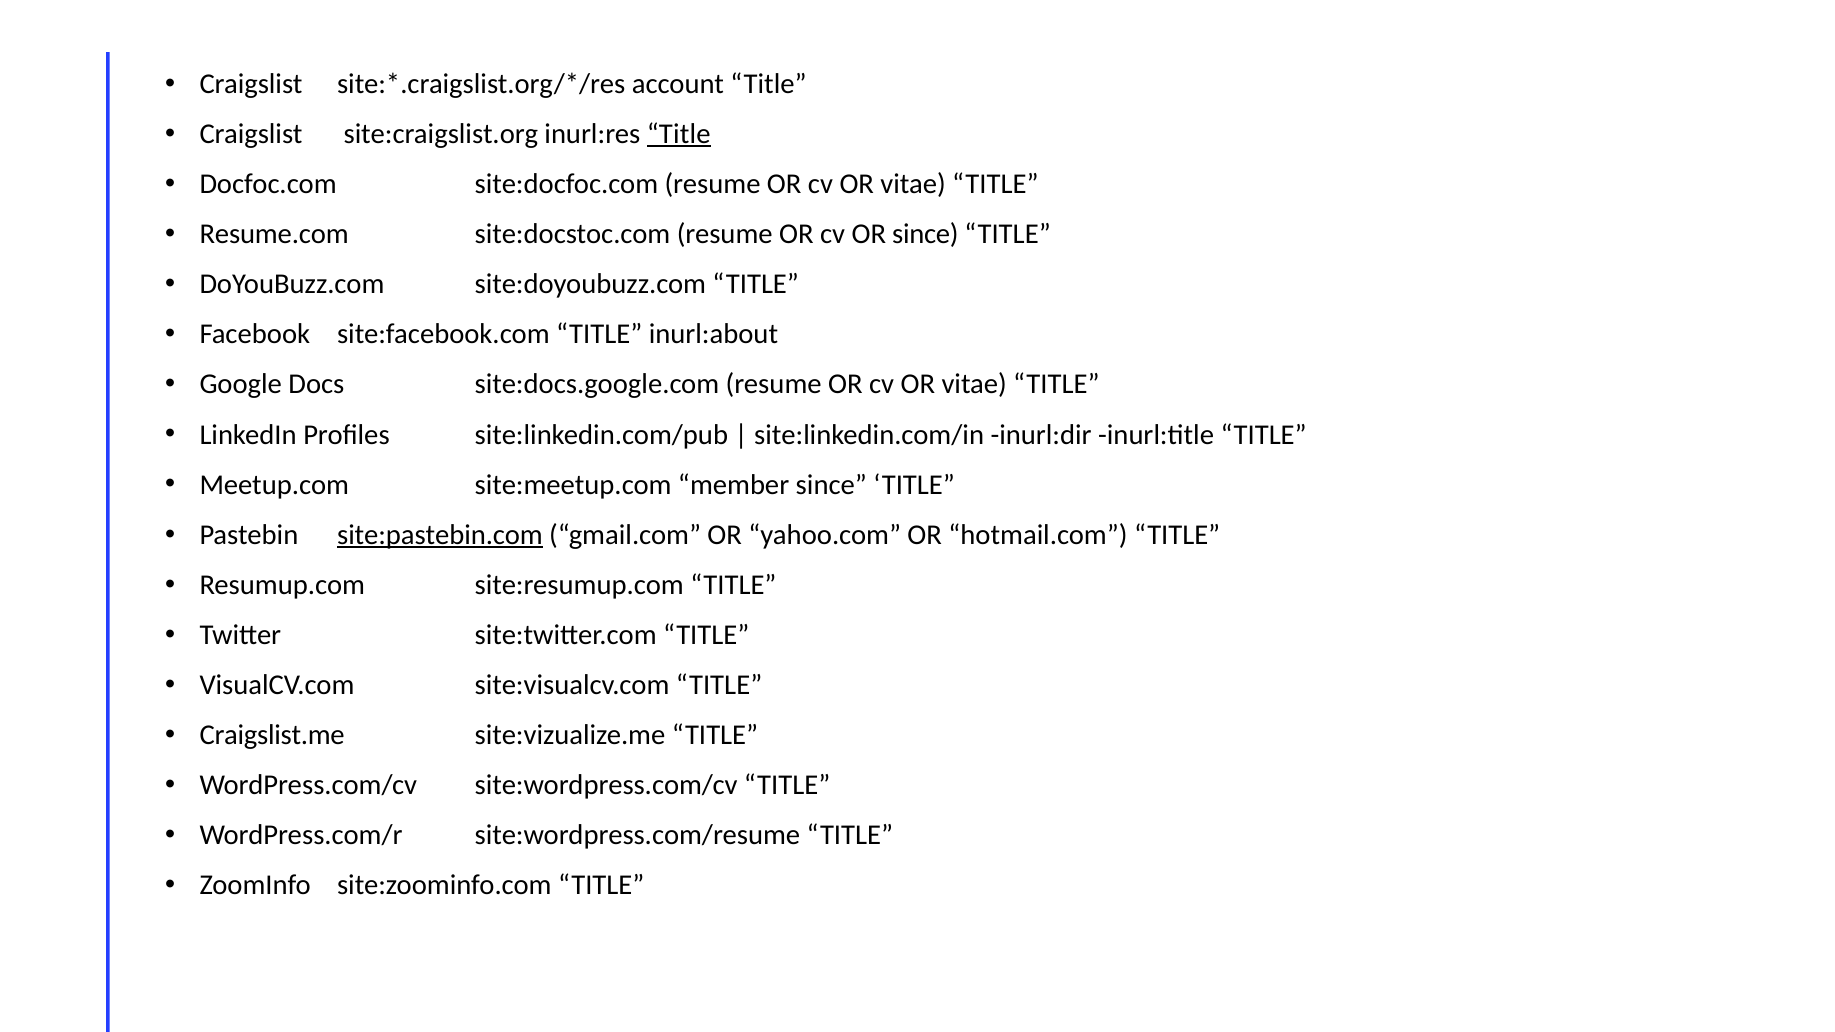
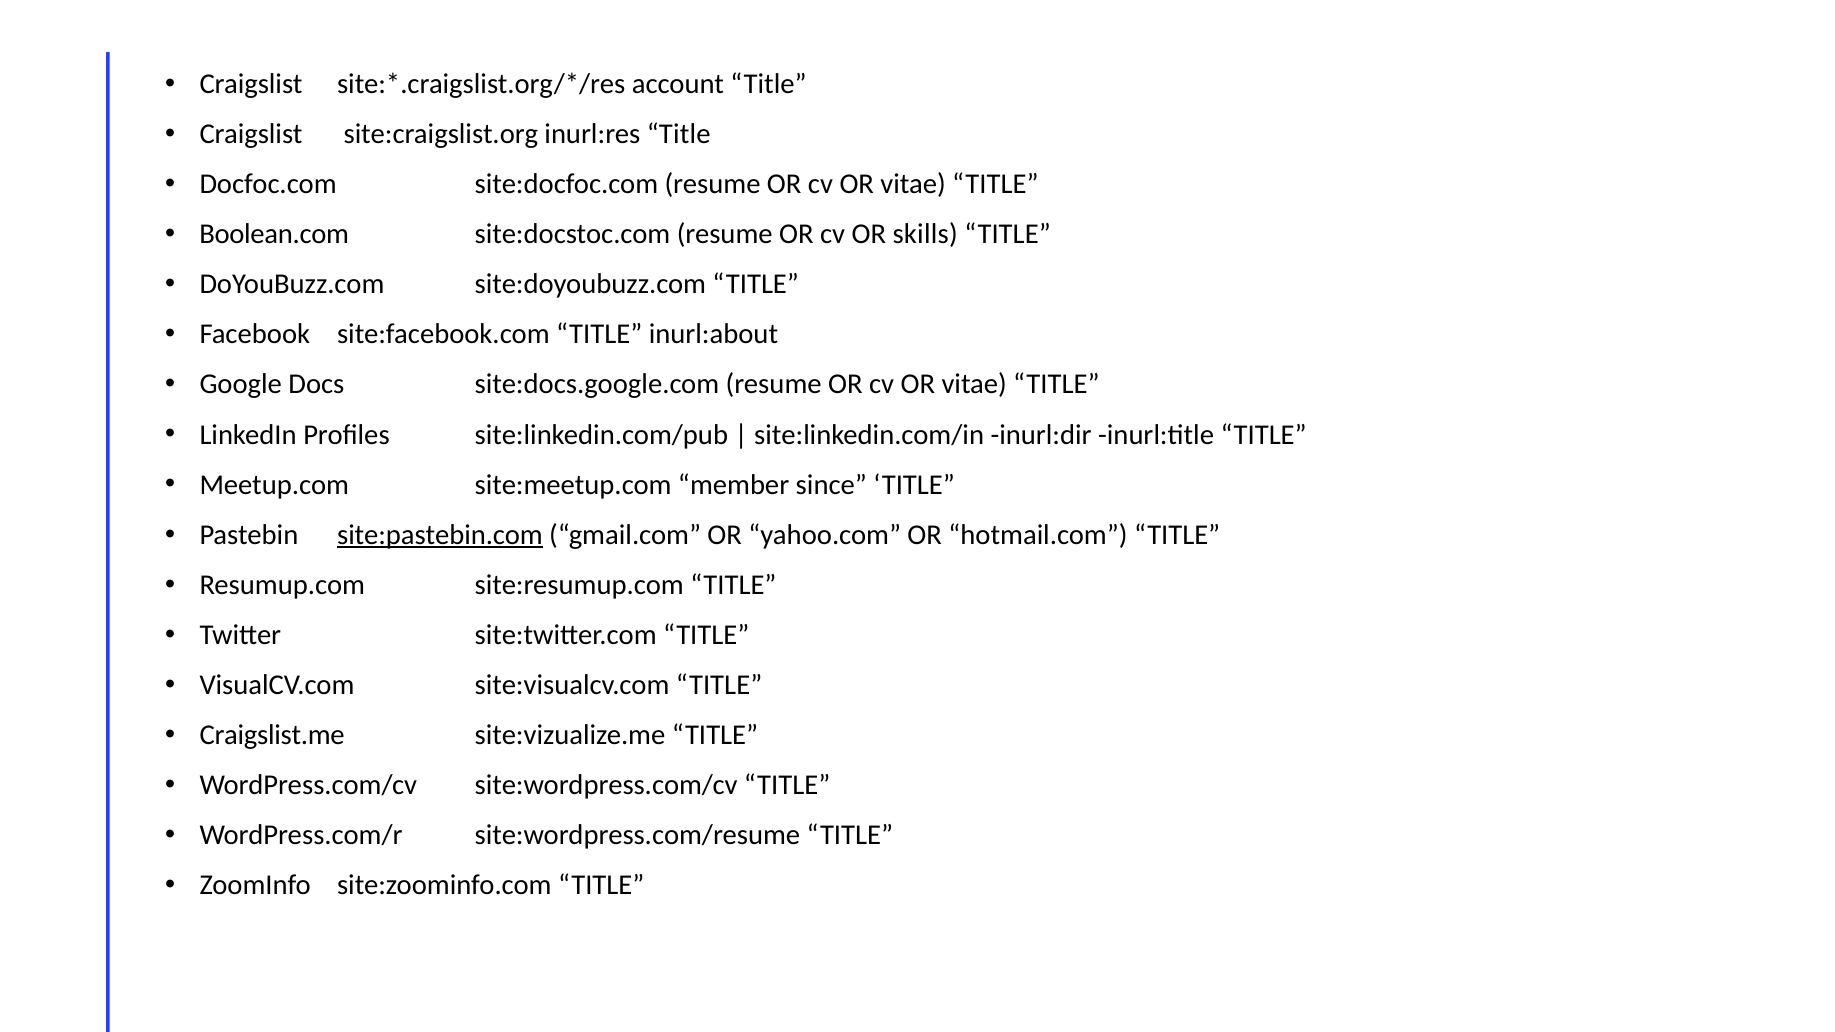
Title at (679, 134) underline: present -> none
Resume.com: Resume.com -> Boolean.com
OR since: since -> skills
